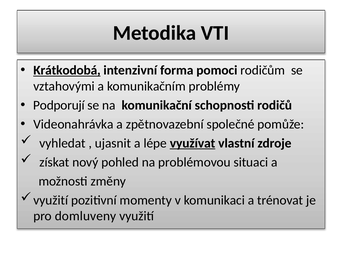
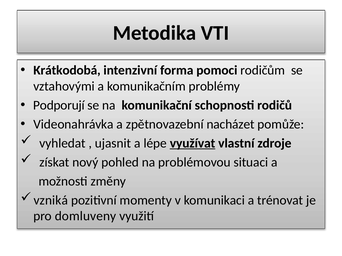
Krátkodobá underline: present -> none
společné: společné -> nacházet
využití at (51, 201): využití -> vzniká
